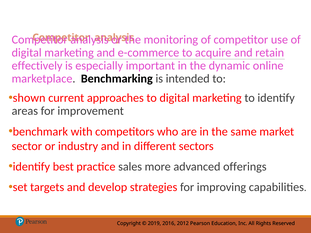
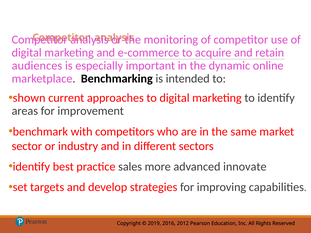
effectively: effectively -> audiences
offerings: offerings -> innovate
